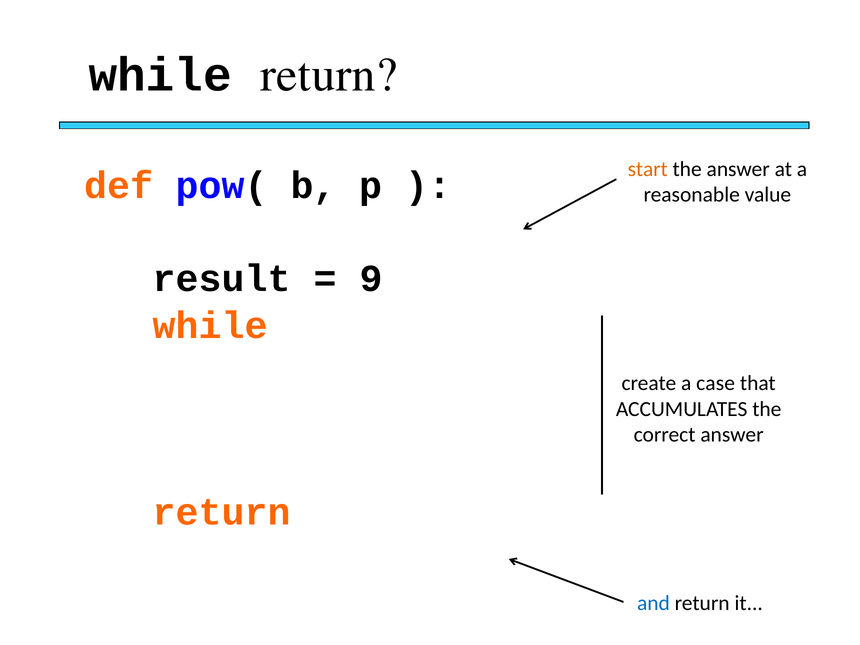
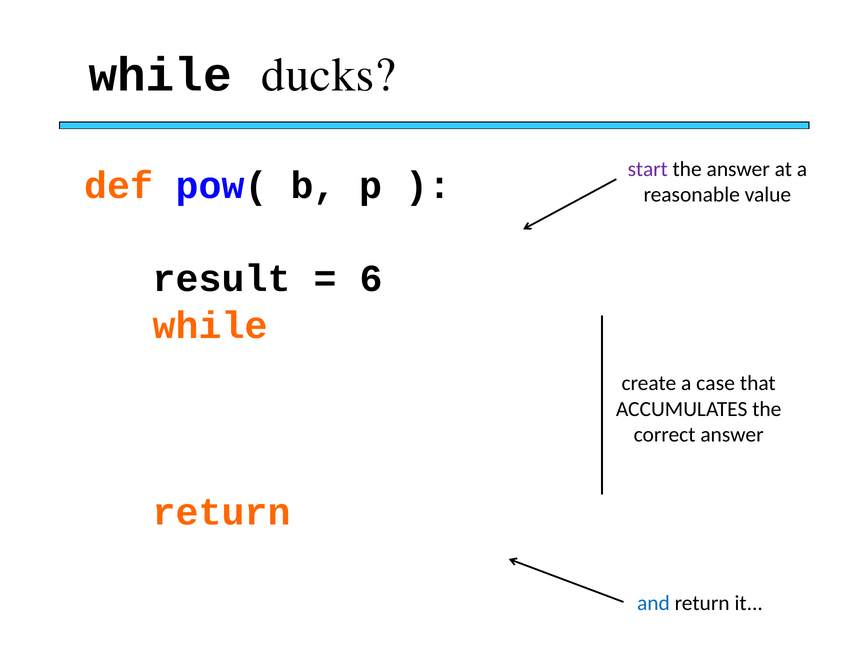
return at (329, 75): return -> ducks
start colour: orange -> purple
9: 9 -> 6
